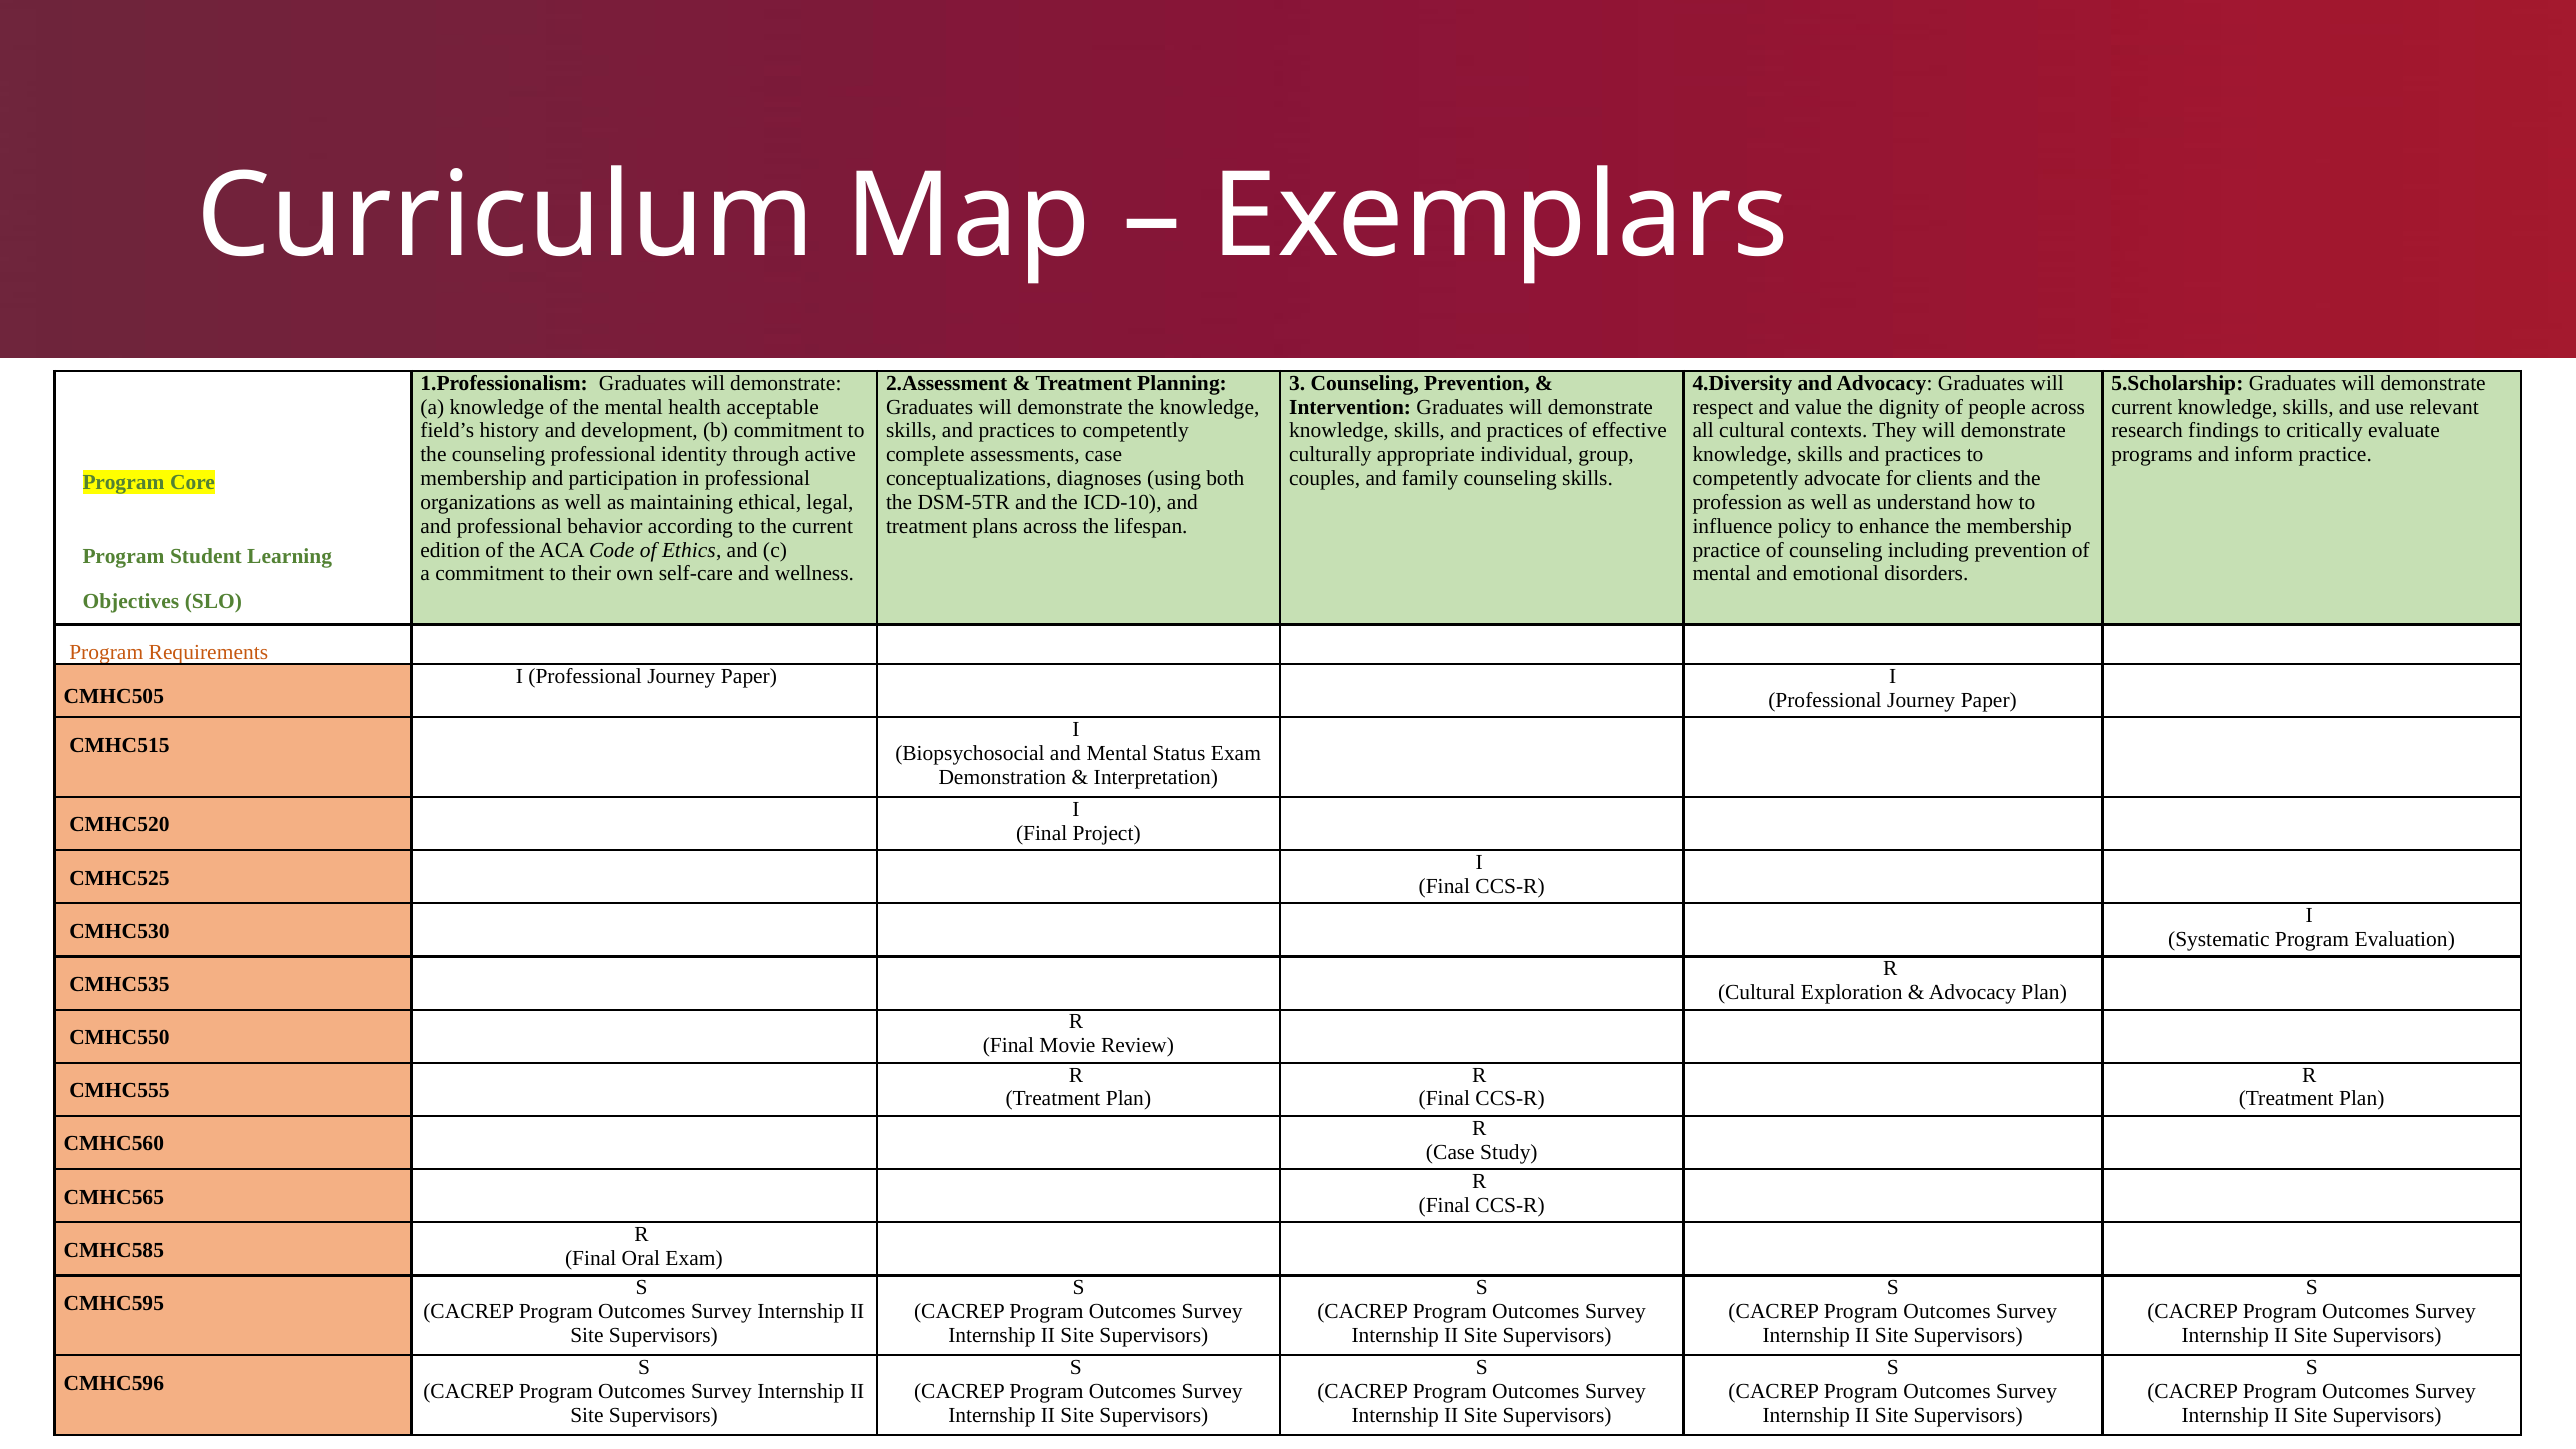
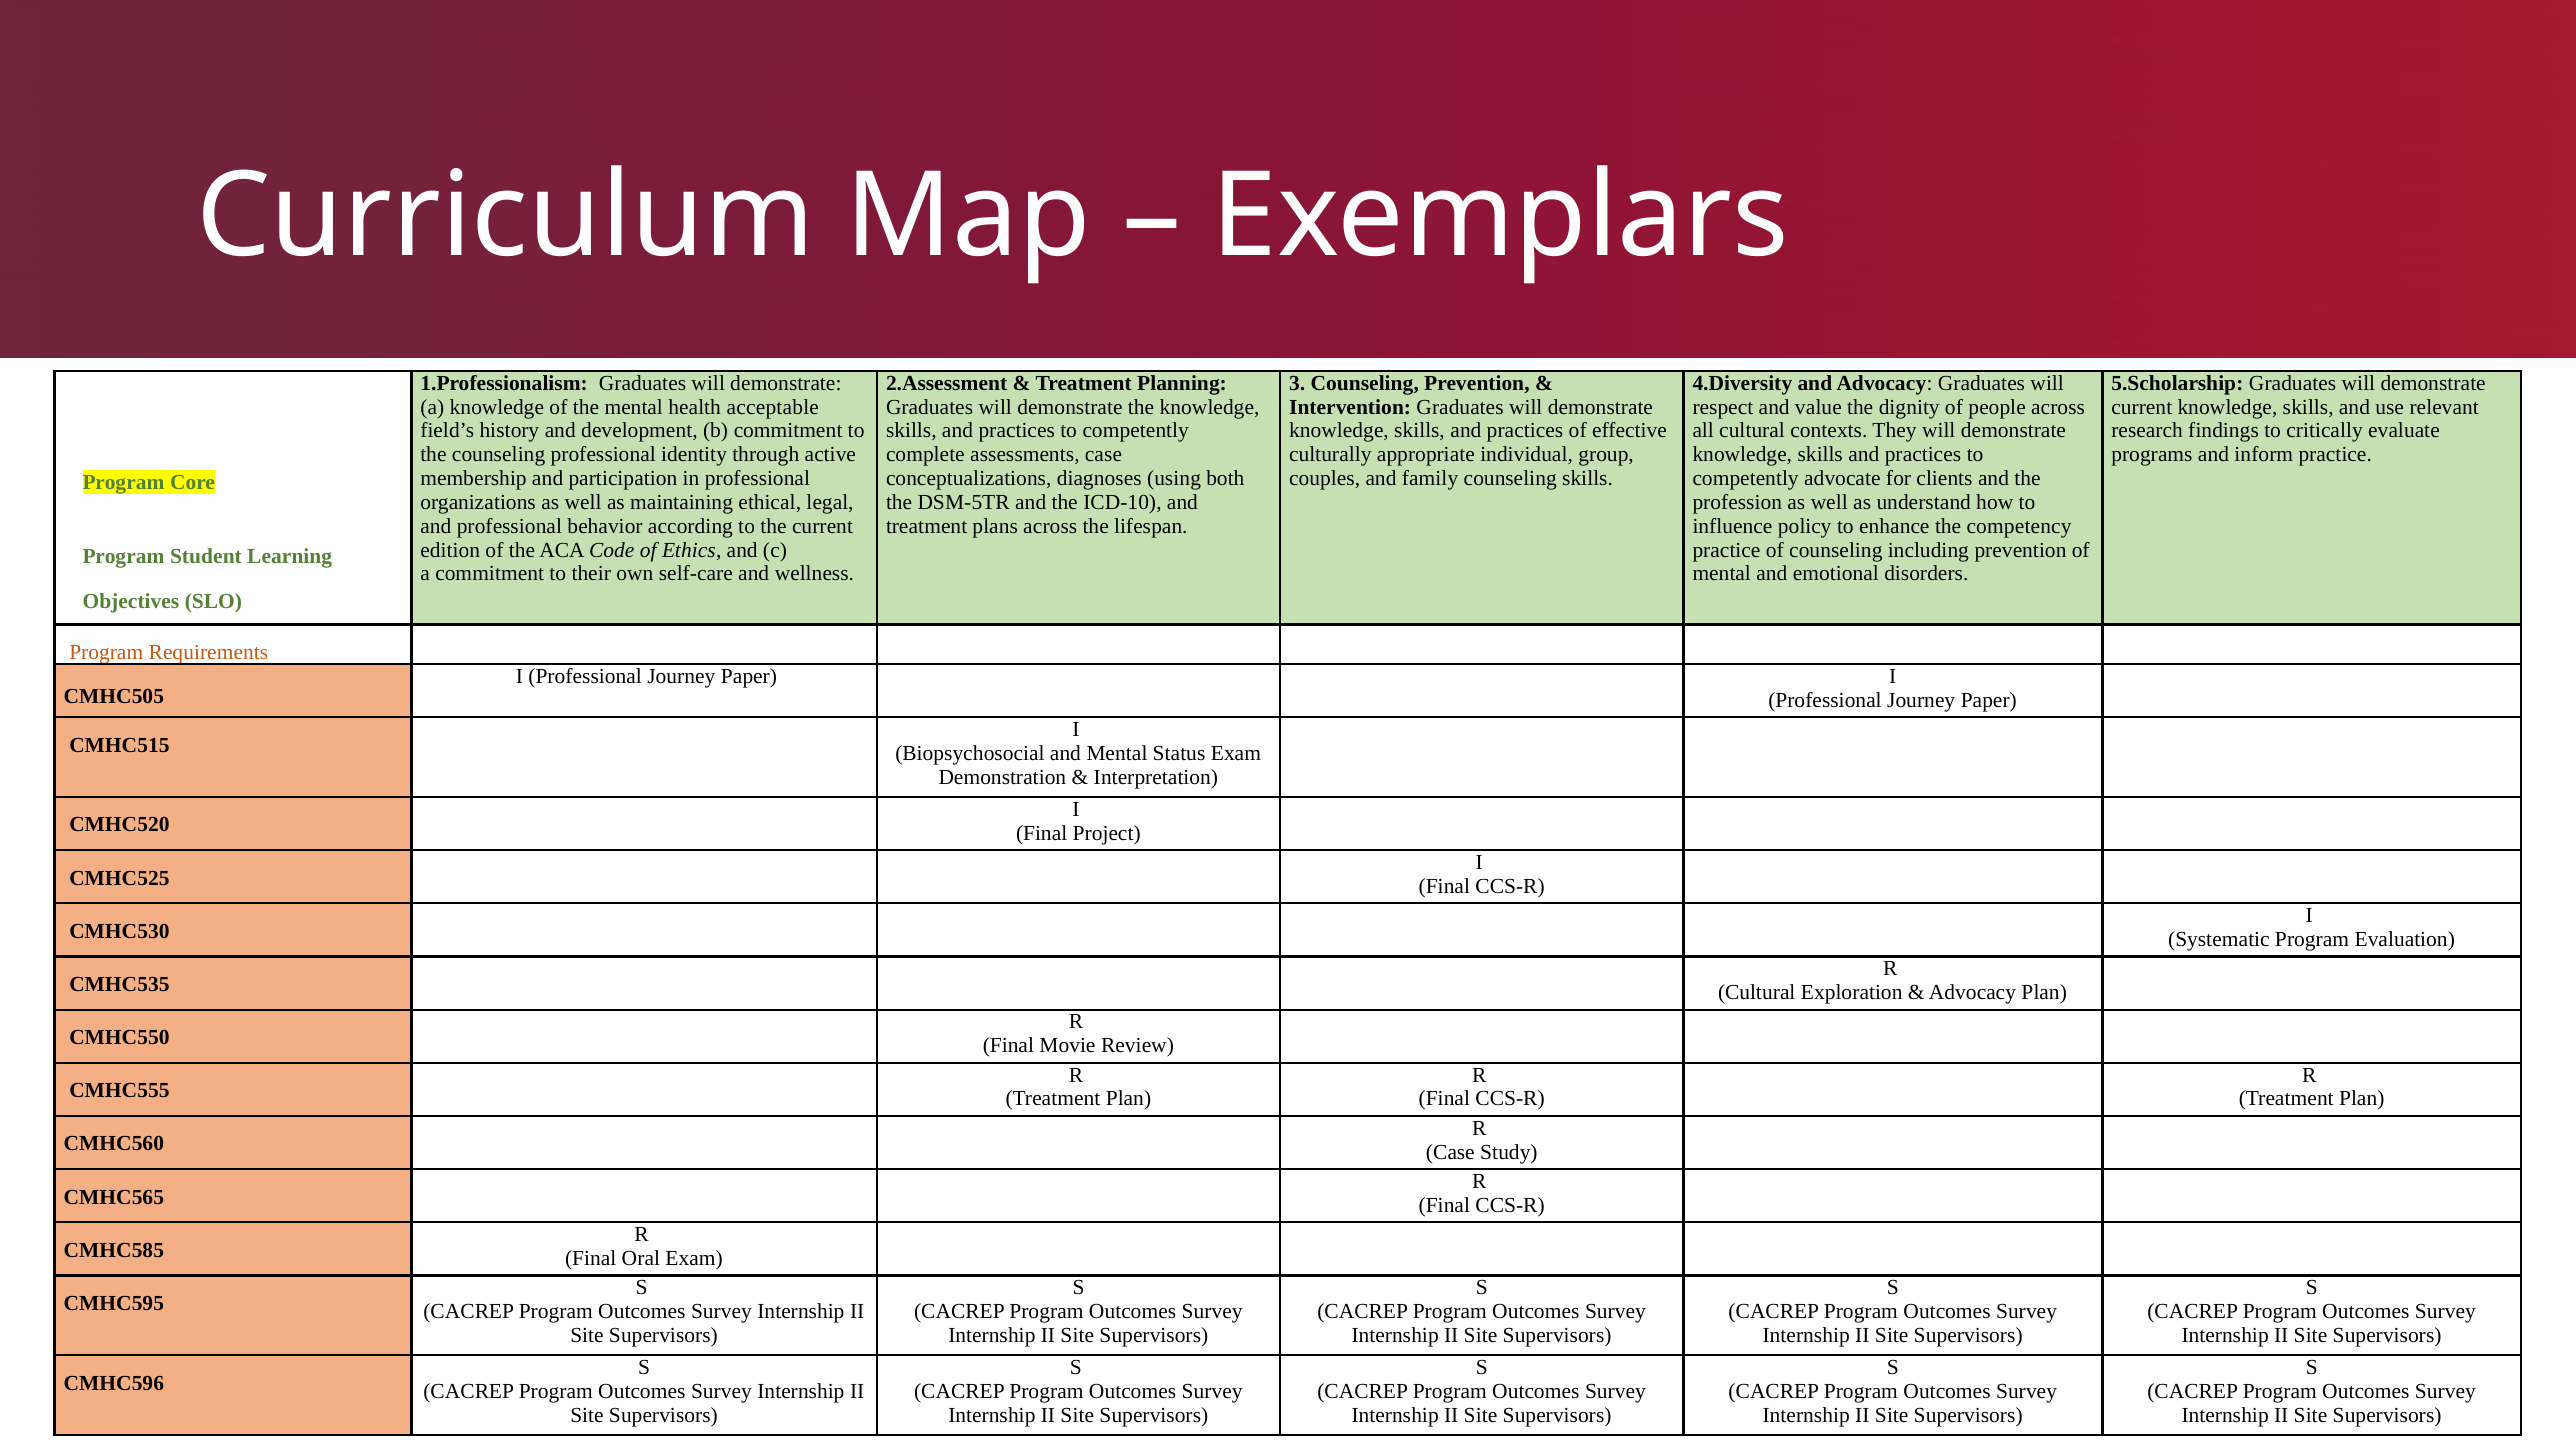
the membership: membership -> competency
